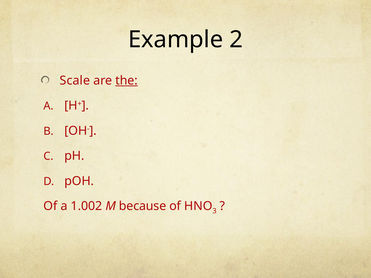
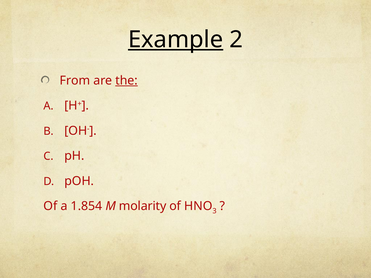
Example underline: none -> present
Scale: Scale -> From
1.002: 1.002 -> 1.854
because: because -> molarity
